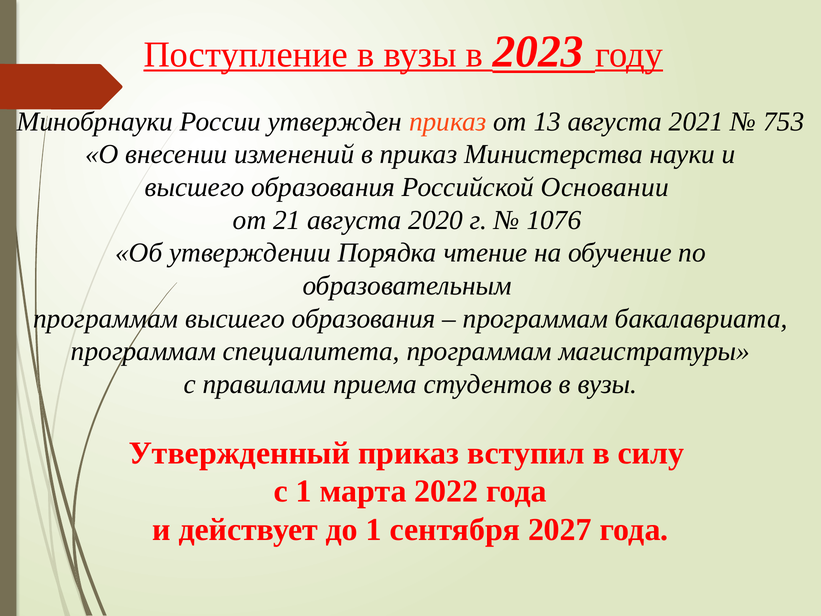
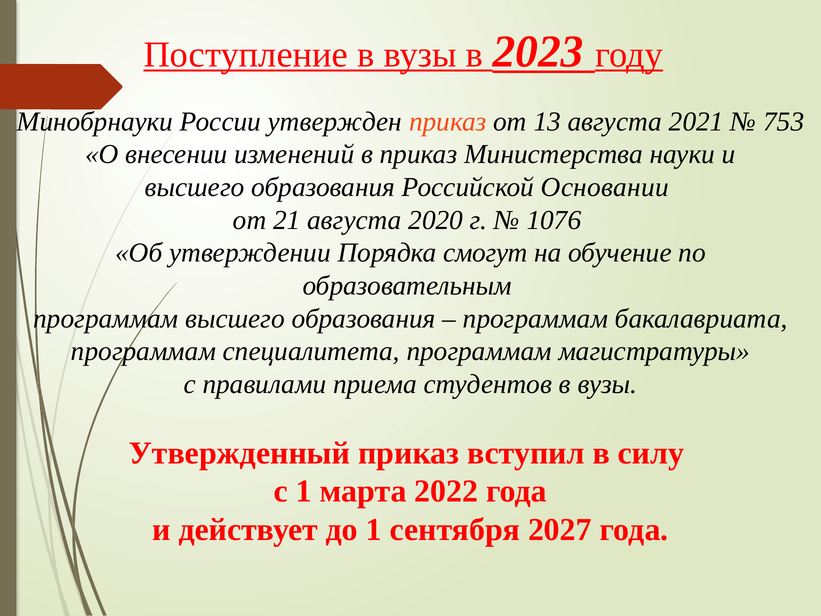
чтение: чтение -> смогут
